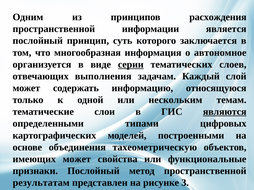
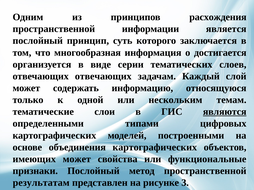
автономное: автономное -> достигается
серии underline: present -> none
отвечающих выполнения: выполнения -> отвечающих
объединения тахеометрическую: тахеометрическую -> картографических
